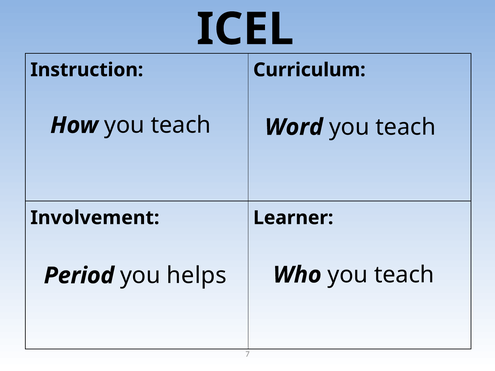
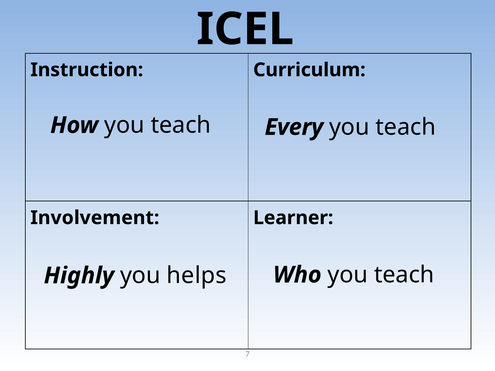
Word: Word -> Every
Period: Period -> Highly
